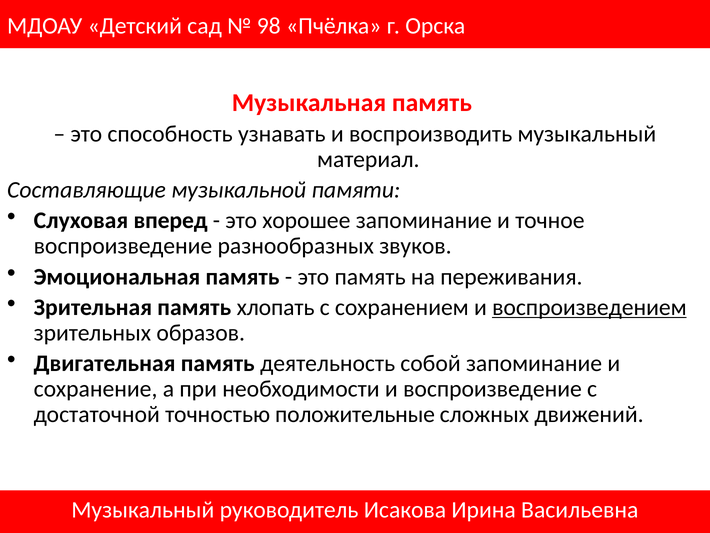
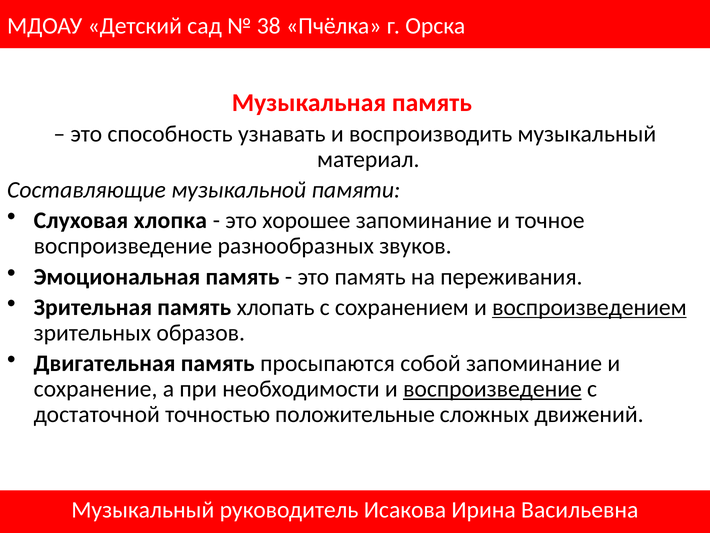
98: 98 -> 38
вперед: вперед -> хлопка
деятельность: деятельность -> просыпаются
воспроизведение at (492, 389) underline: none -> present
